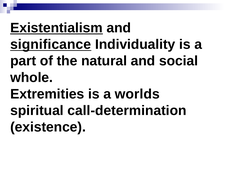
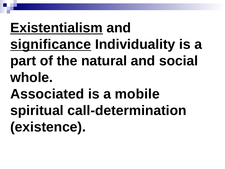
Extremities: Extremities -> Associated
worlds: worlds -> mobile
